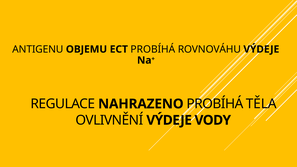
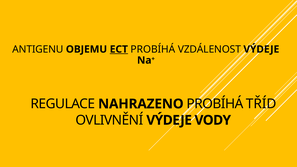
ECT underline: none -> present
ROVNOVÁHU: ROVNOVÁHU -> VZDÁLENOST
TĚLA: TĚLA -> TŘÍD
